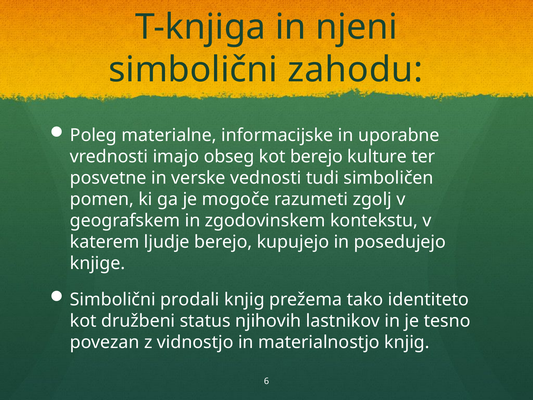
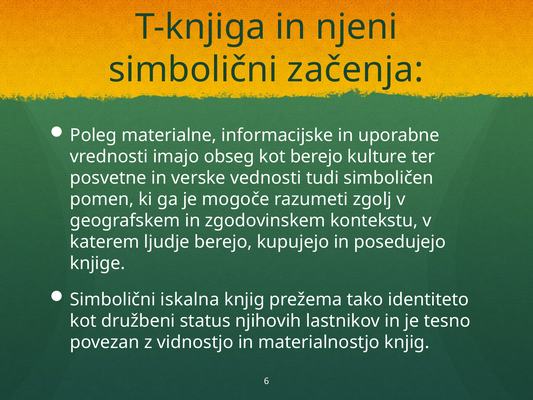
zahodu: zahodu -> začenja
prodali: prodali -> iskalna
